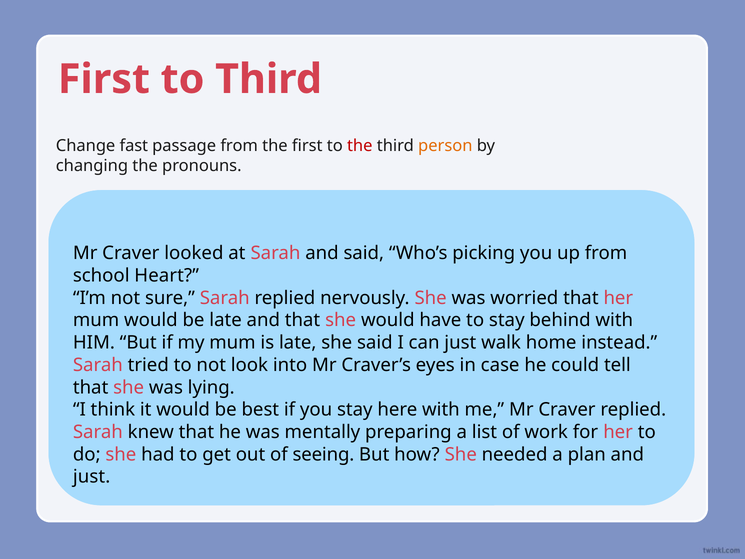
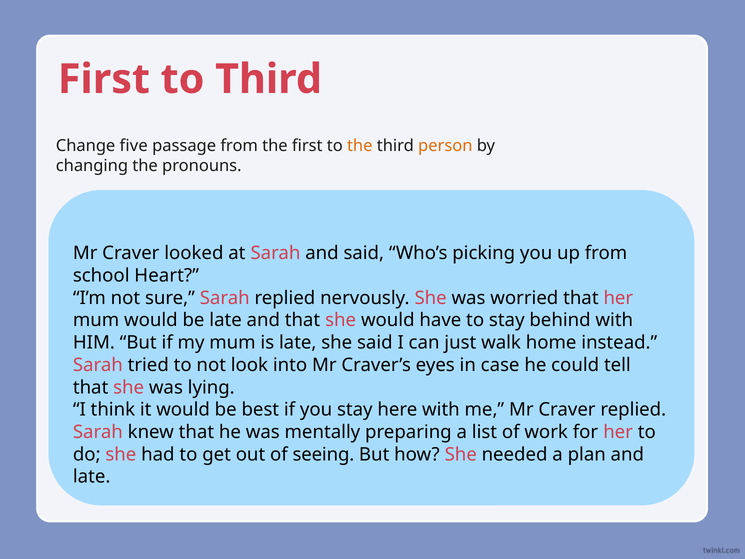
Change fast: fast -> five
the at (360, 146) colour: red -> orange
just at (92, 477): just -> late
